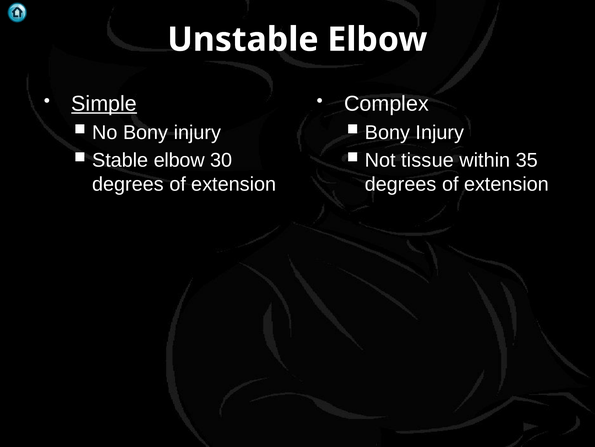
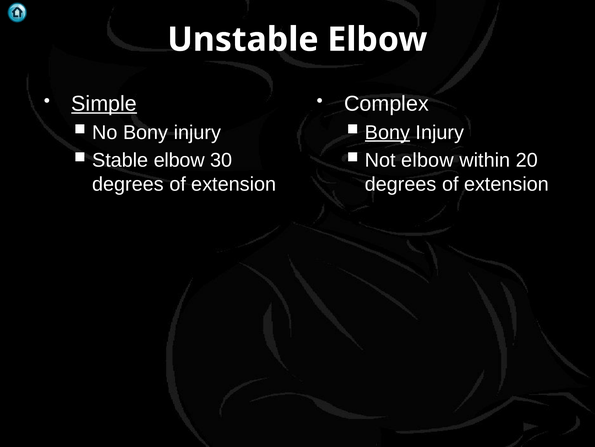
Bony at (387, 132) underline: none -> present
Not tissue: tissue -> elbow
35: 35 -> 20
